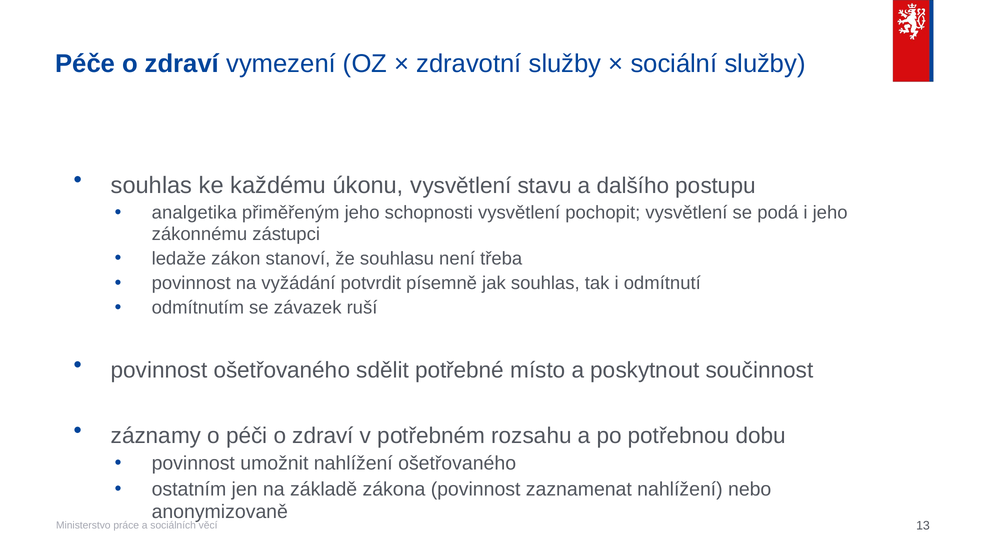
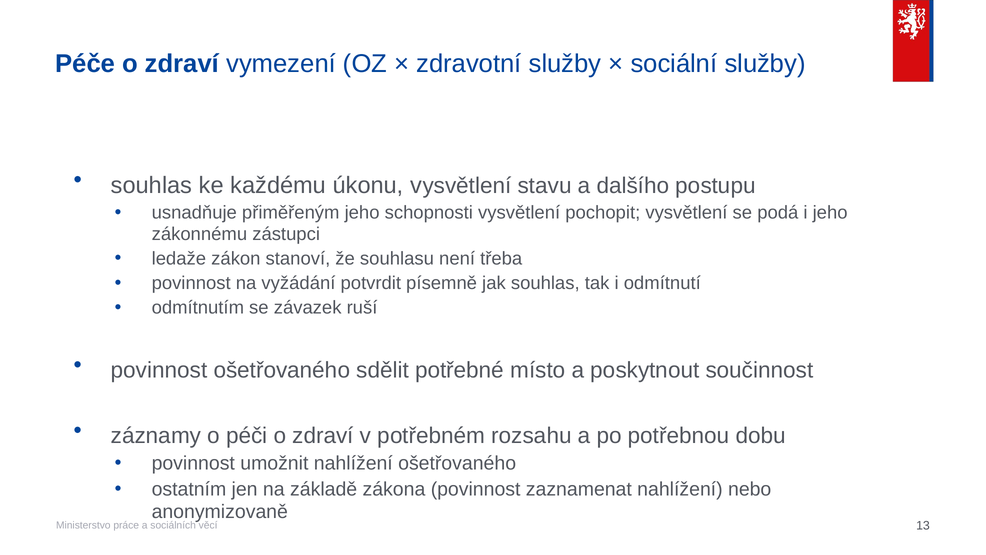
analgetika: analgetika -> usnadňuje
